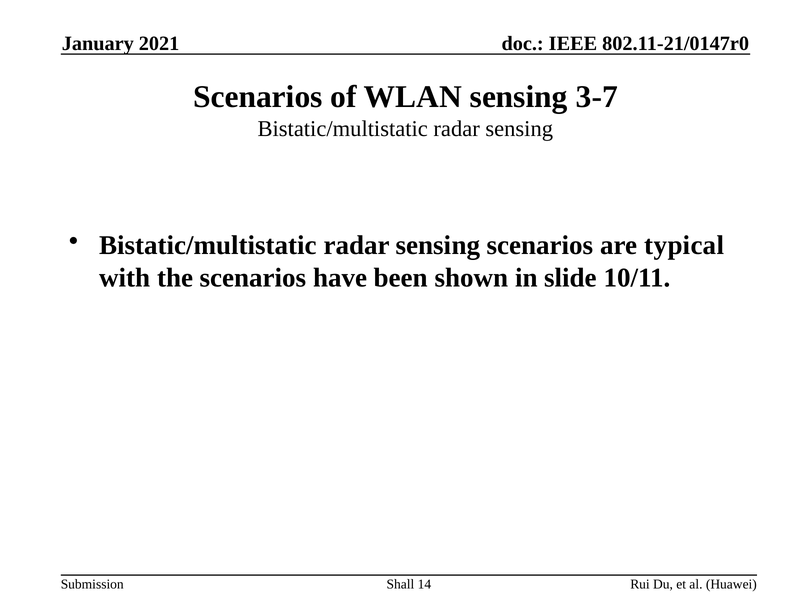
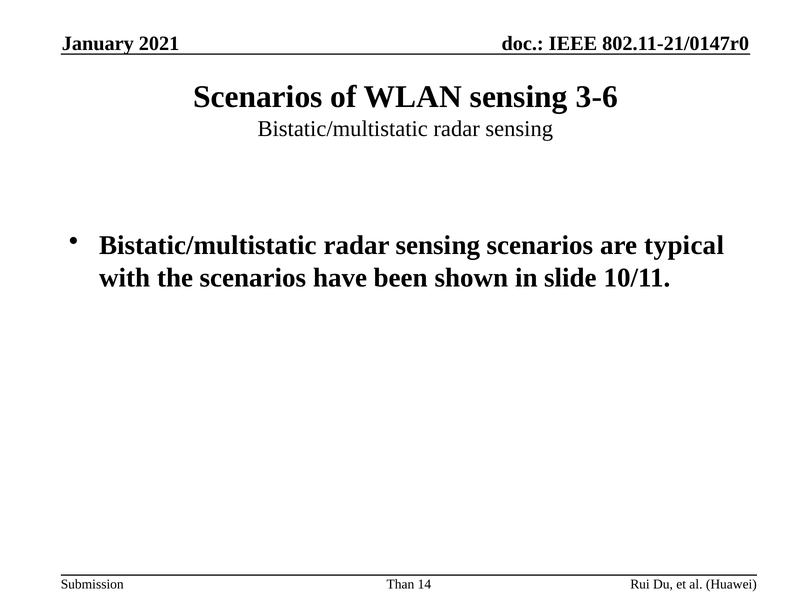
3-7: 3-7 -> 3-6
Shall: Shall -> Than
